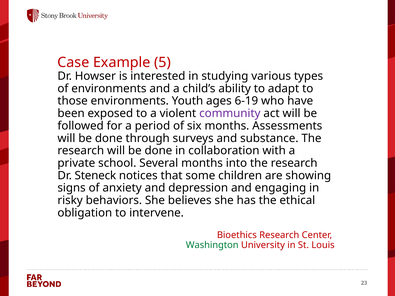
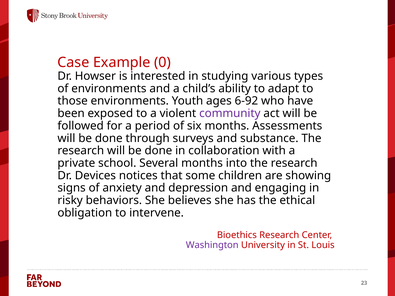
5: 5 -> 0
6-19: 6-19 -> 6-92
Steneck: Steneck -> Devices
Washington colour: green -> purple
